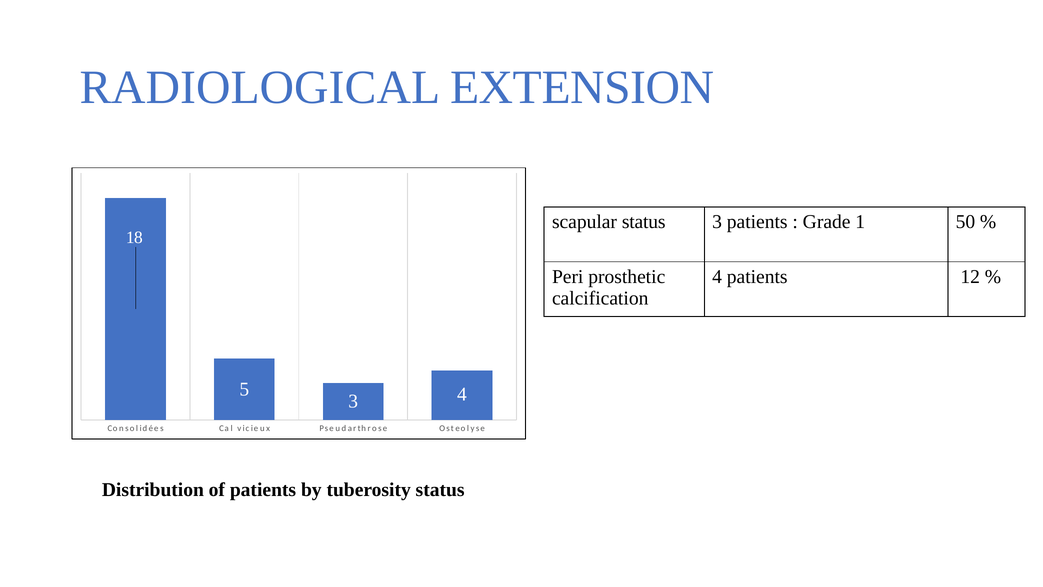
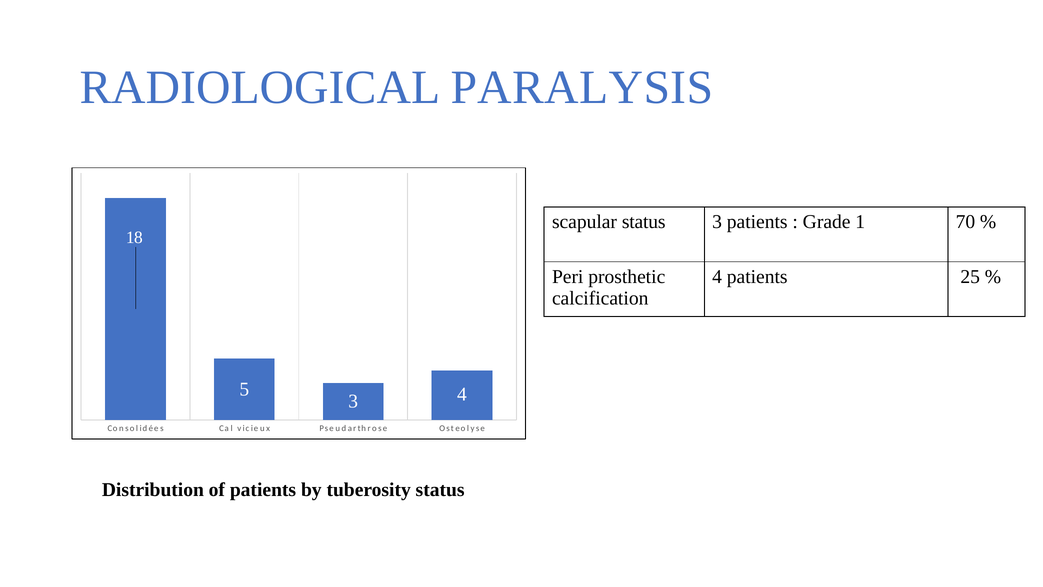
EXTENSION: EXTENSION -> PARALYSIS
50: 50 -> 70
12: 12 -> 25
